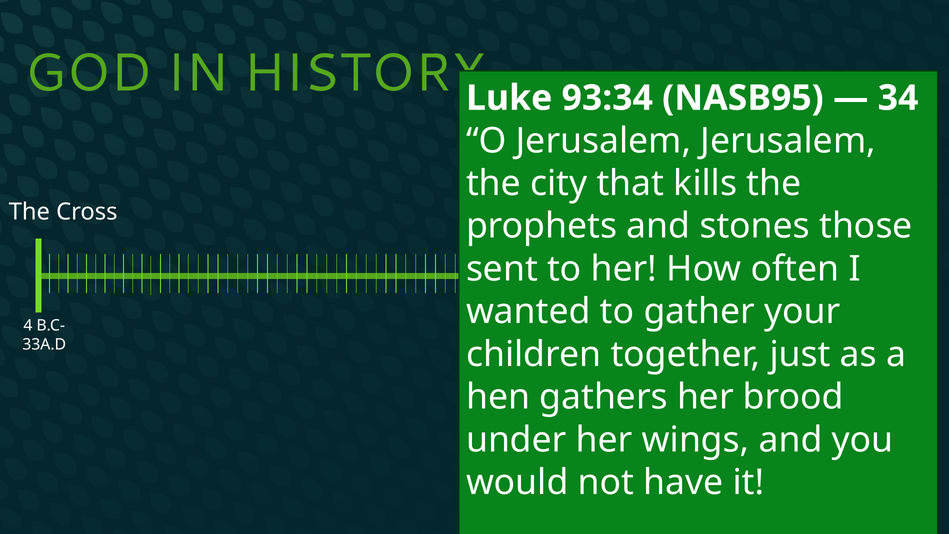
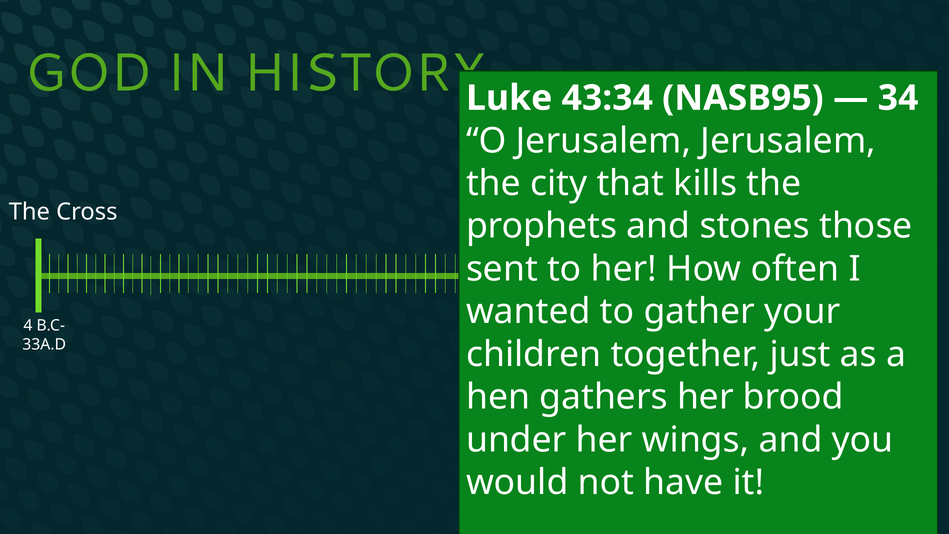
93:34: 93:34 -> 43:34
